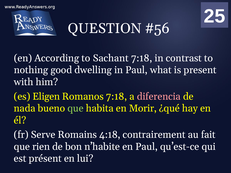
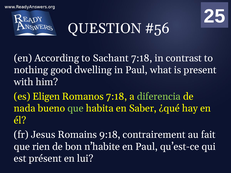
diferencia colour: pink -> light green
Morir: Morir -> Saber
Serve: Serve -> Jesus
4:18: 4:18 -> 9:18
